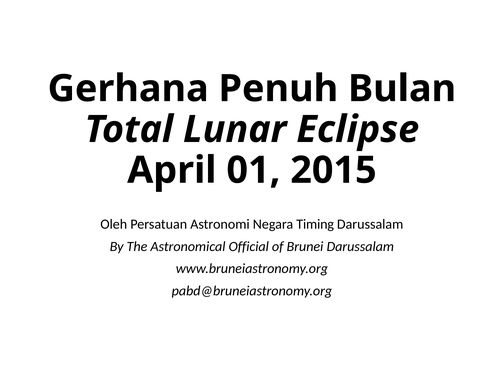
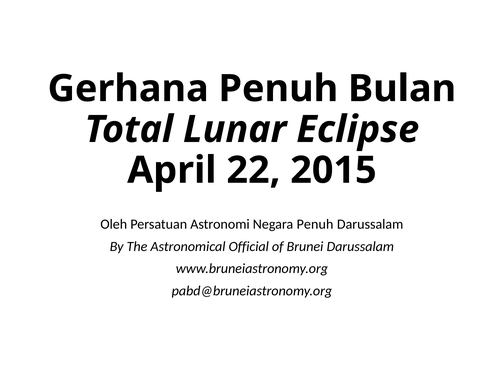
01: 01 -> 22
Negara Timing: Timing -> Penuh
